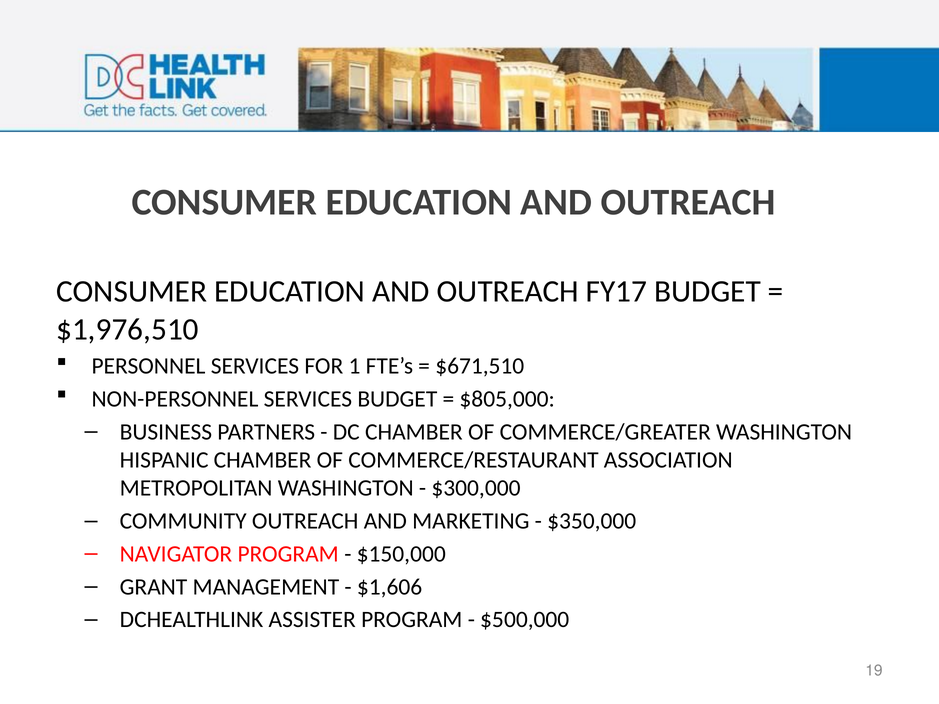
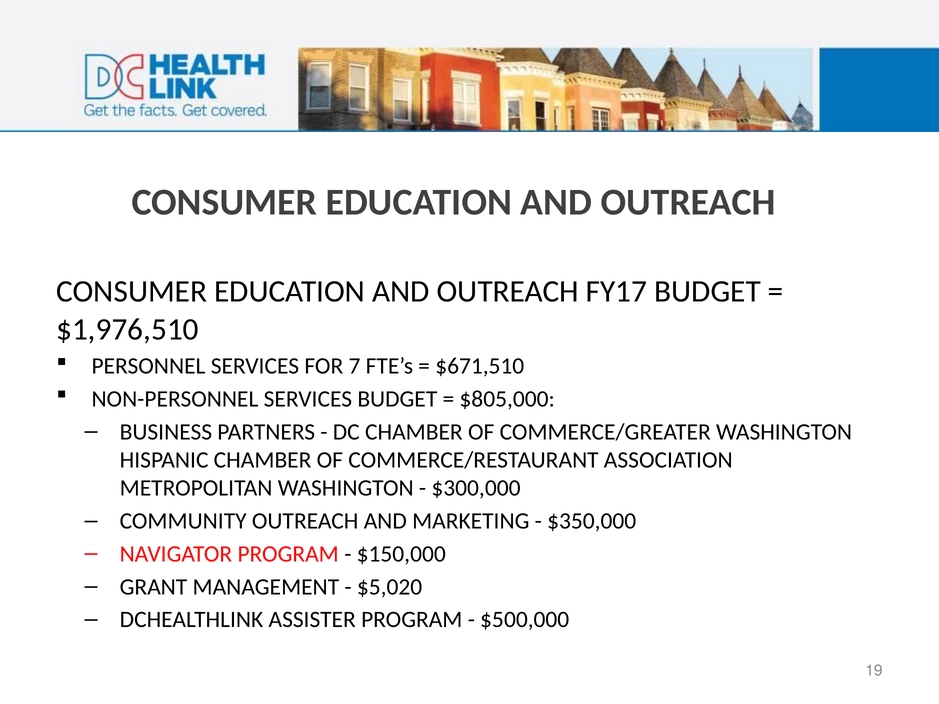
1: 1 -> 7
$1,606: $1,606 -> $5,020
